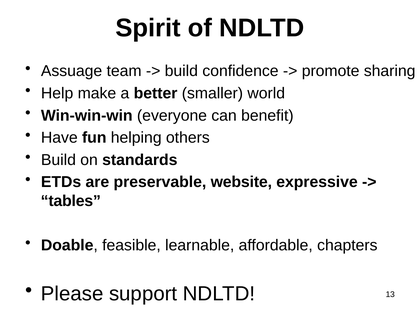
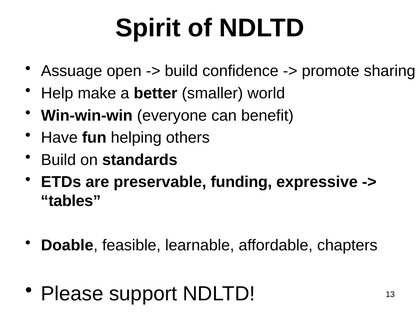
team: team -> open
website: website -> funding
